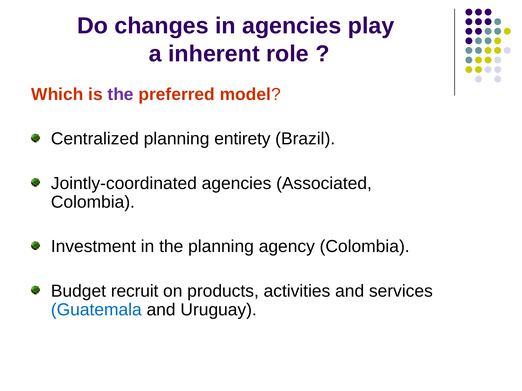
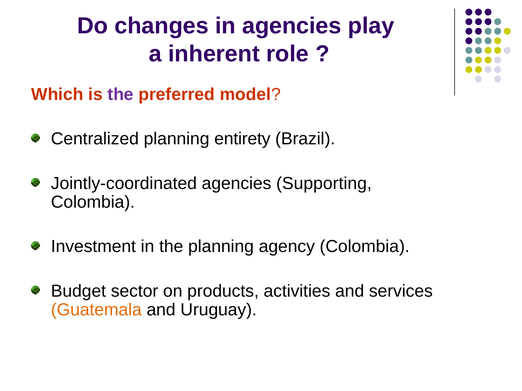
Associated: Associated -> Supporting
recruit: recruit -> sector
Guatemala colour: blue -> orange
